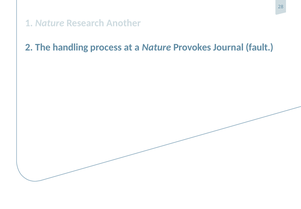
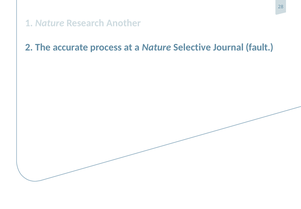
handling: handling -> accurate
Provokes: Provokes -> Selective
